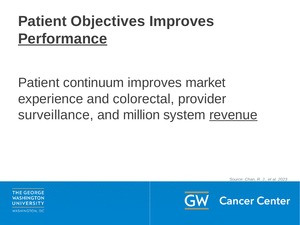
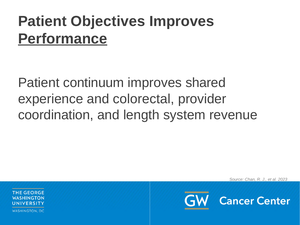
market: market -> shared
surveillance: surveillance -> coordination
million: million -> length
revenue underline: present -> none
